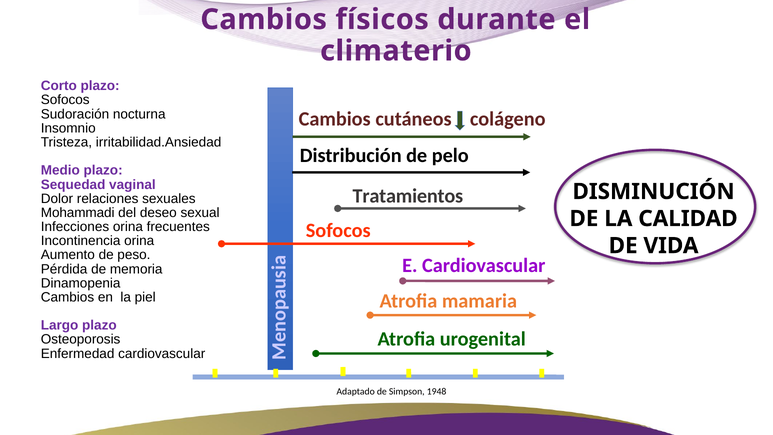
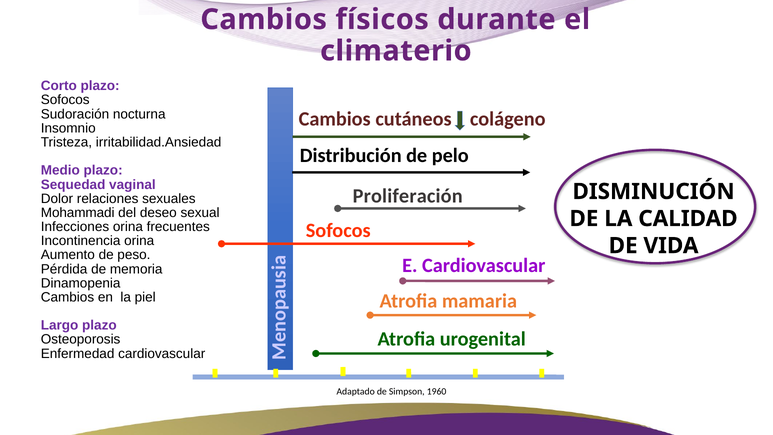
Tratamientos: Tratamientos -> Proliferación
1948: 1948 -> 1960
